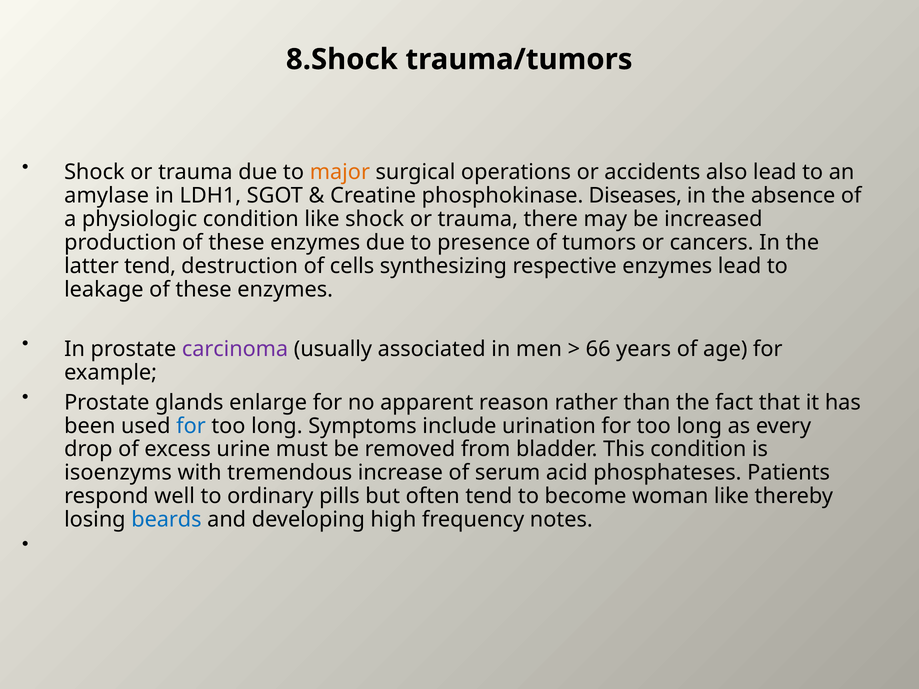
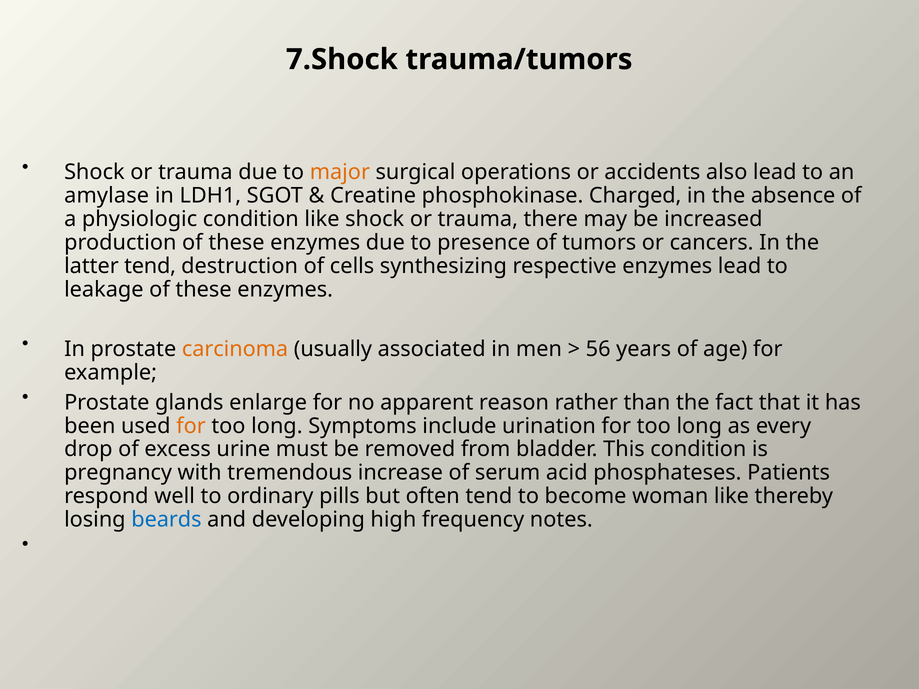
8.Shock: 8.Shock -> 7.Shock
Diseases: Diseases -> Charged
carcinoma colour: purple -> orange
66: 66 -> 56
for at (191, 426) colour: blue -> orange
isoenzyms: isoenzyms -> pregnancy
